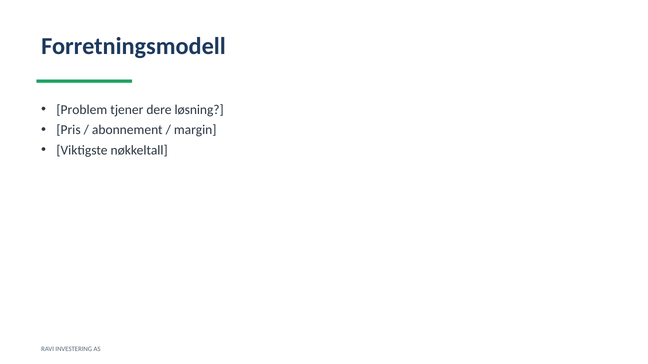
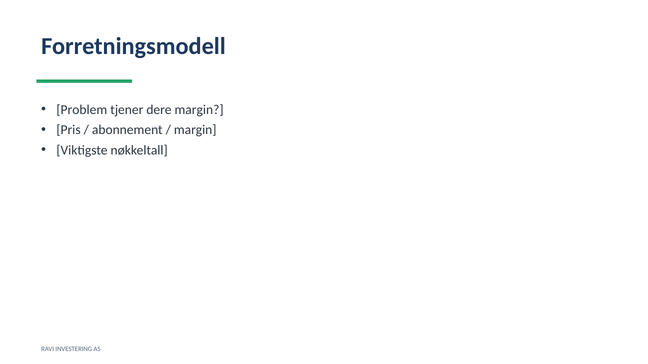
dere løsning: løsning -> margin
